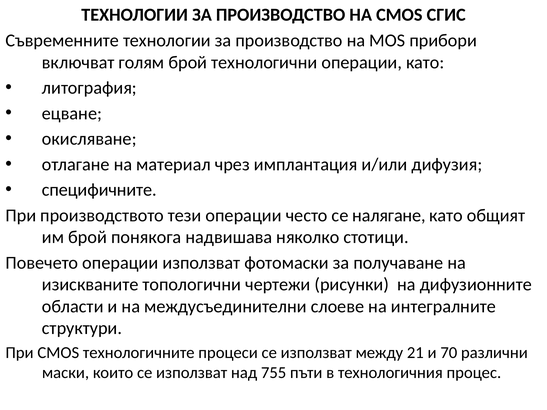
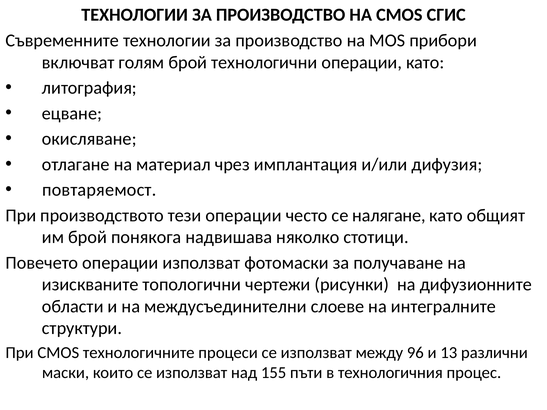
специфичните: специфичните -> повтаряемост
21: 21 -> 96
70: 70 -> 13
755: 755 -> 155
